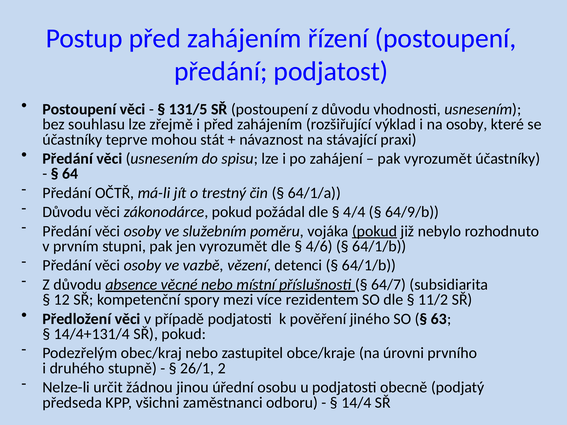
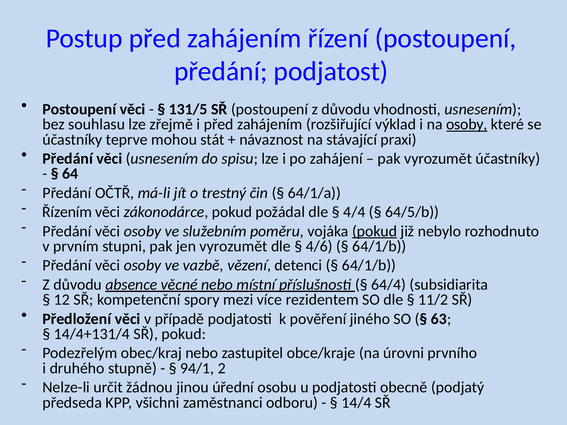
osoby at (467, 124) underline: none -> present
Důvodu at (67, 212): Důvodu -> Řízením
64/9/b: 64/9/b -> 64/5/b
64/7: 64/7 -> 64/4
26/1: 26/1 -> 94/1
